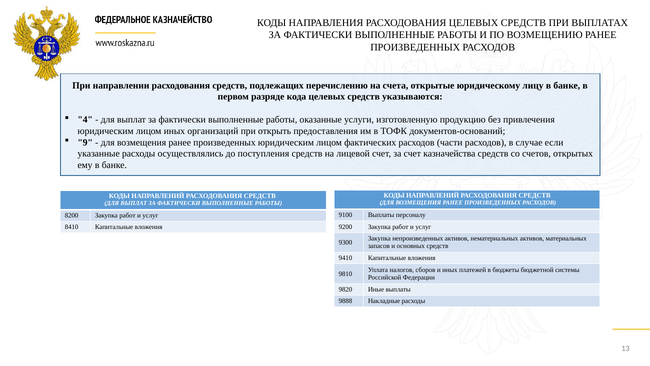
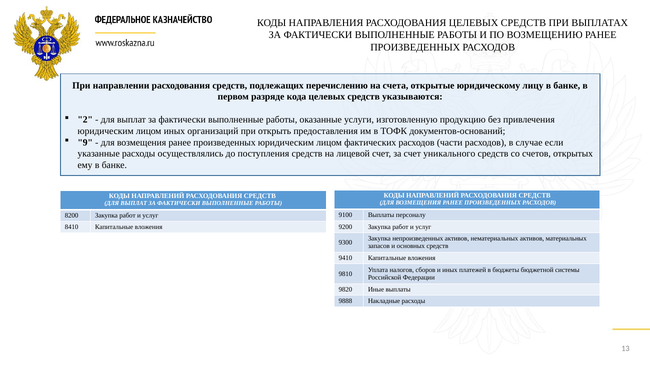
4: 4 -> 2
казначейства: казначейства -> уникального
